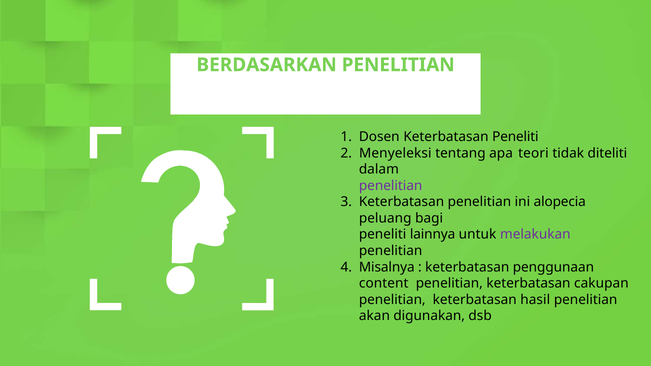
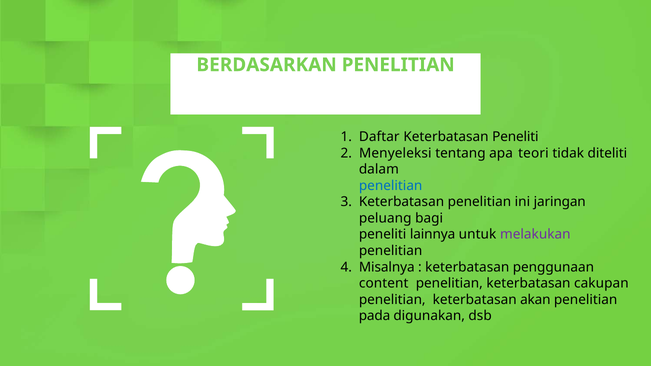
Dosen: Dosen -> Daftar
penelitian at (391, 186) colour: purple -> blue
alopecia: alopecia -> jaringan
hasil: hasil -> akan
akan: akan -> pada
